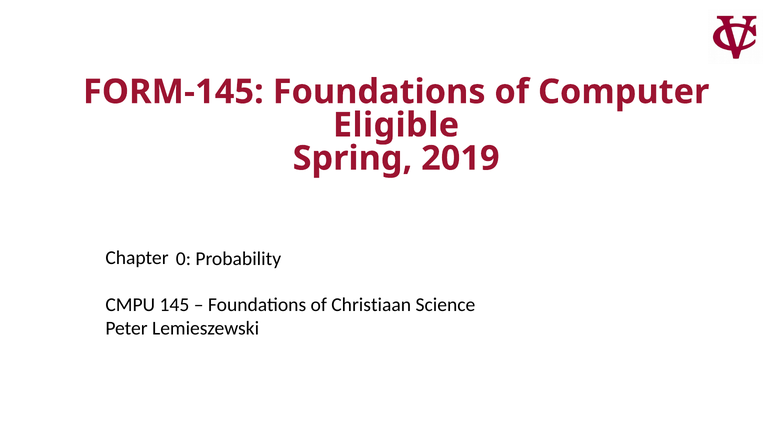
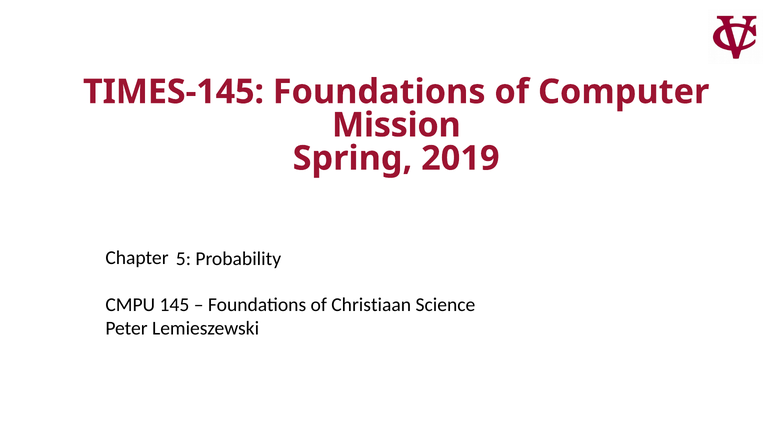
FORM-145: FORM-145 -> TIMES-145
Eligible: Eligible -> Mission
0: 0 -> 5
